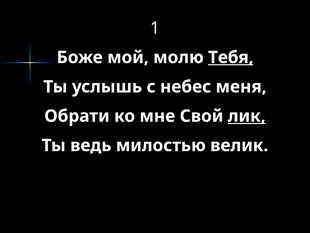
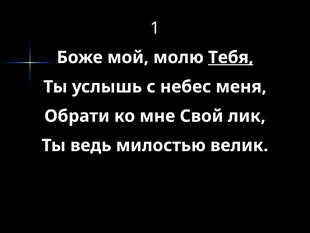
лик underline: present -> none
